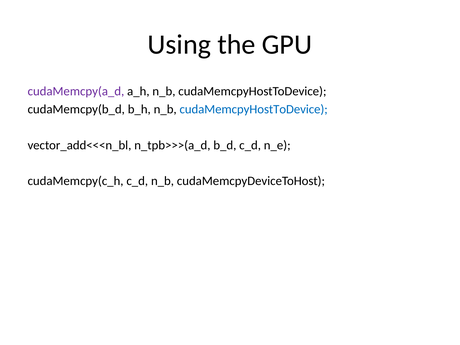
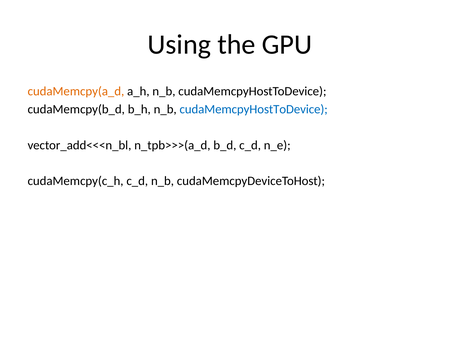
cudaMemcpy(a_d colour: purple -> orange
